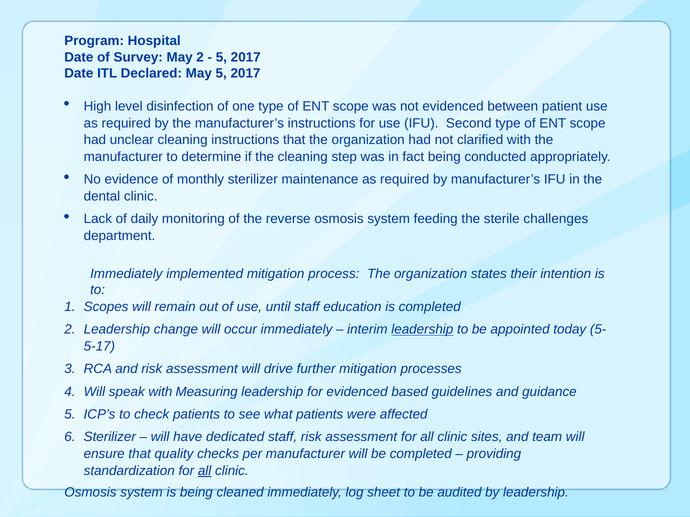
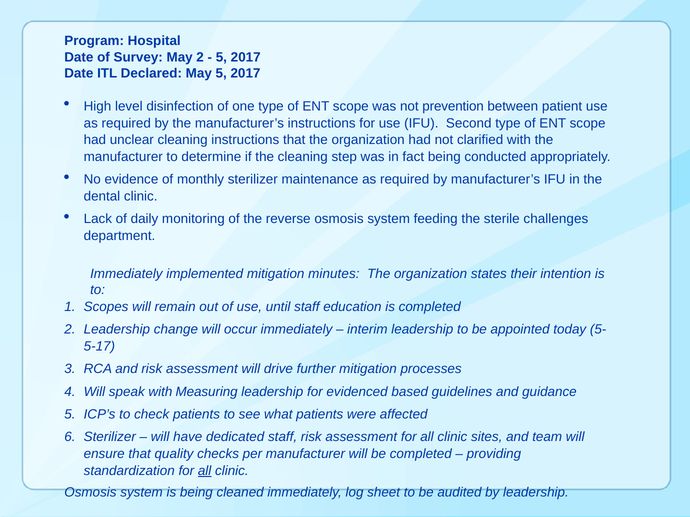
not evidenced: evidenced -> prevention
process: process -> minutes
leadership at (422, 330) underline: present -> none
